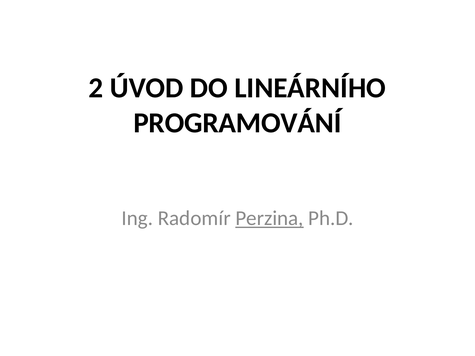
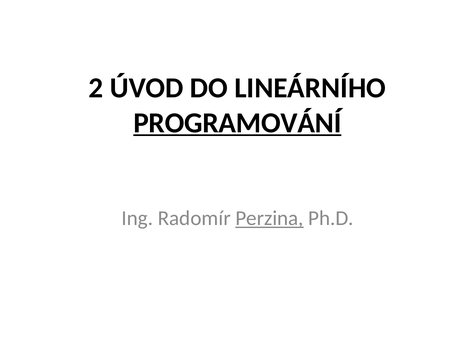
PROGRAMOVÁNÍ underline: none -> present
